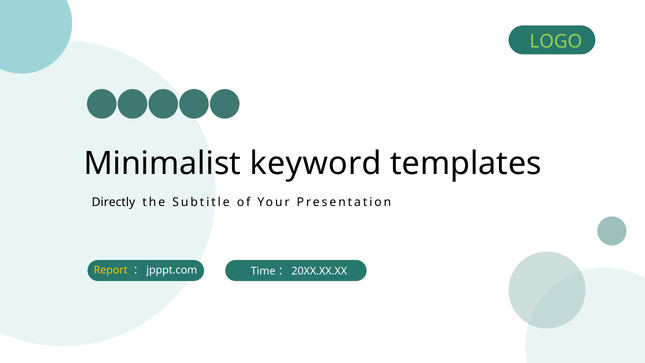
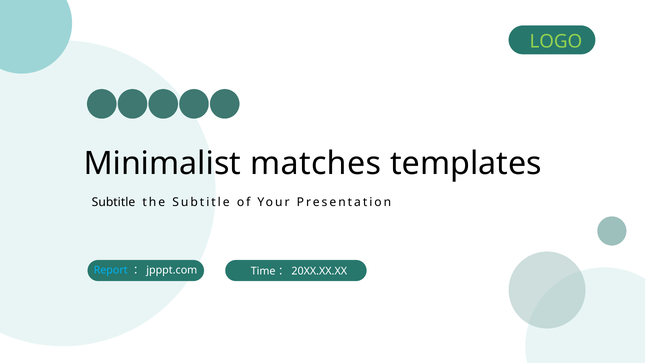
keyword: keyword -> matches
Directly at (113, 202): Directly -> Subtitle
Report colour: yellow -> light blue
